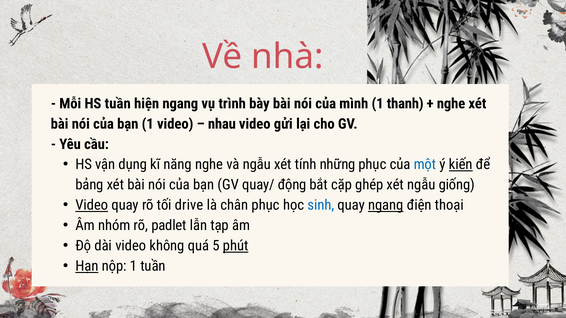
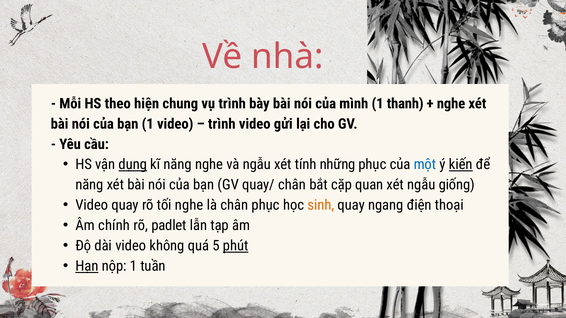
HS tuần: tuần -> theo
hiện ngang: ngang -> chung
nhau at (222, 124): nhau -> trình
dụng underline: none -> present
bảng at (89, 185): bảng -> năng
quay/ động: động -> chân
ghép: ghép -> quan
Video at (92, 205) underline: present -> none
tối drive: drive -> nghe
sinh colour: blue -> orange
ngang at (386, 205) underline: present -> none
nhóm: nhóm -> chính
